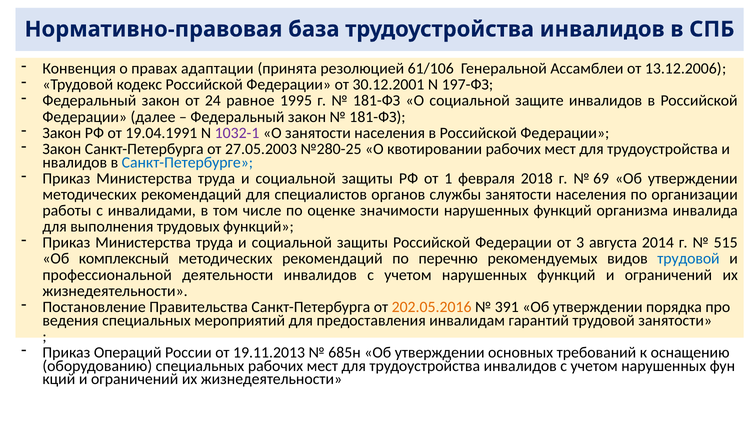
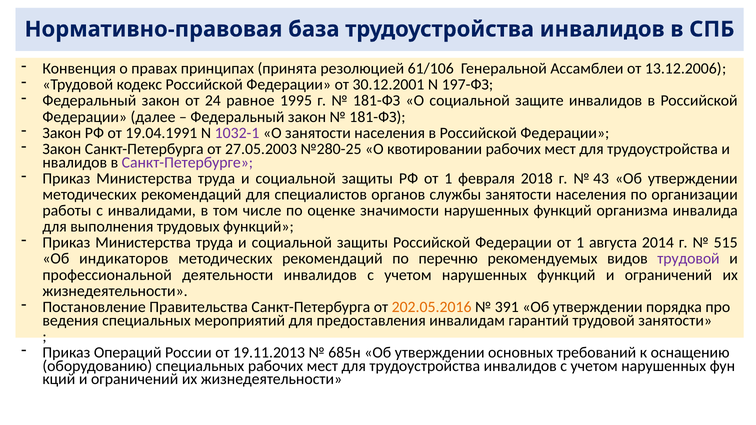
адаптации: адаптации -> принципах
Санкт-Петербурге colour: blue -> purple
69: 69 -> 43
Федерации от 3: 3 -> 1
комплексный: комплексный -> индикаторов
трудовой at (688, 259) colour: blue -> purple
